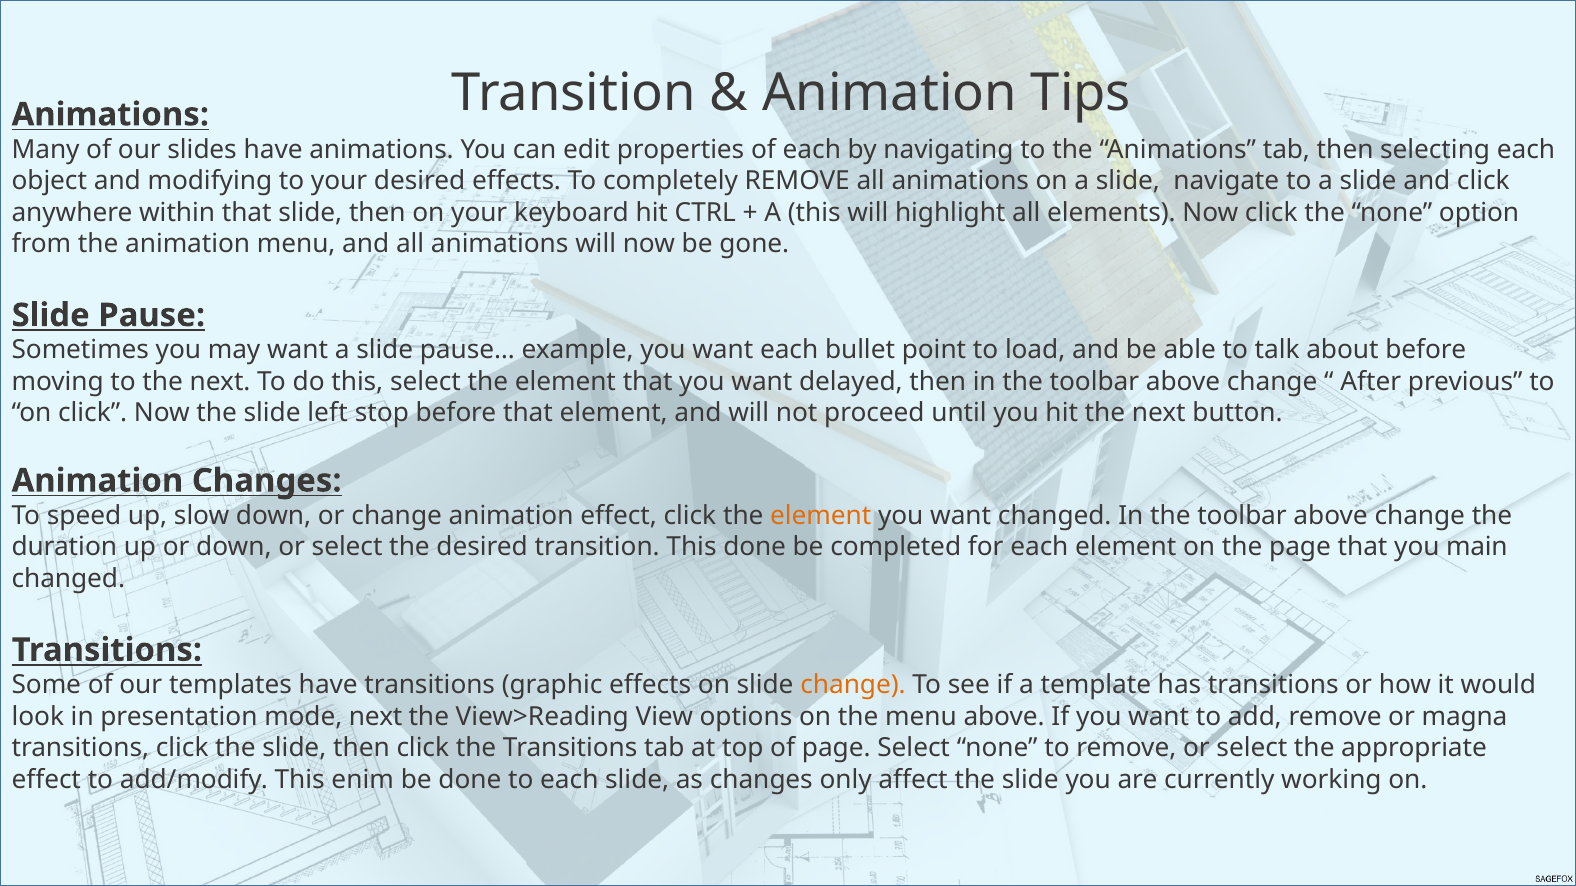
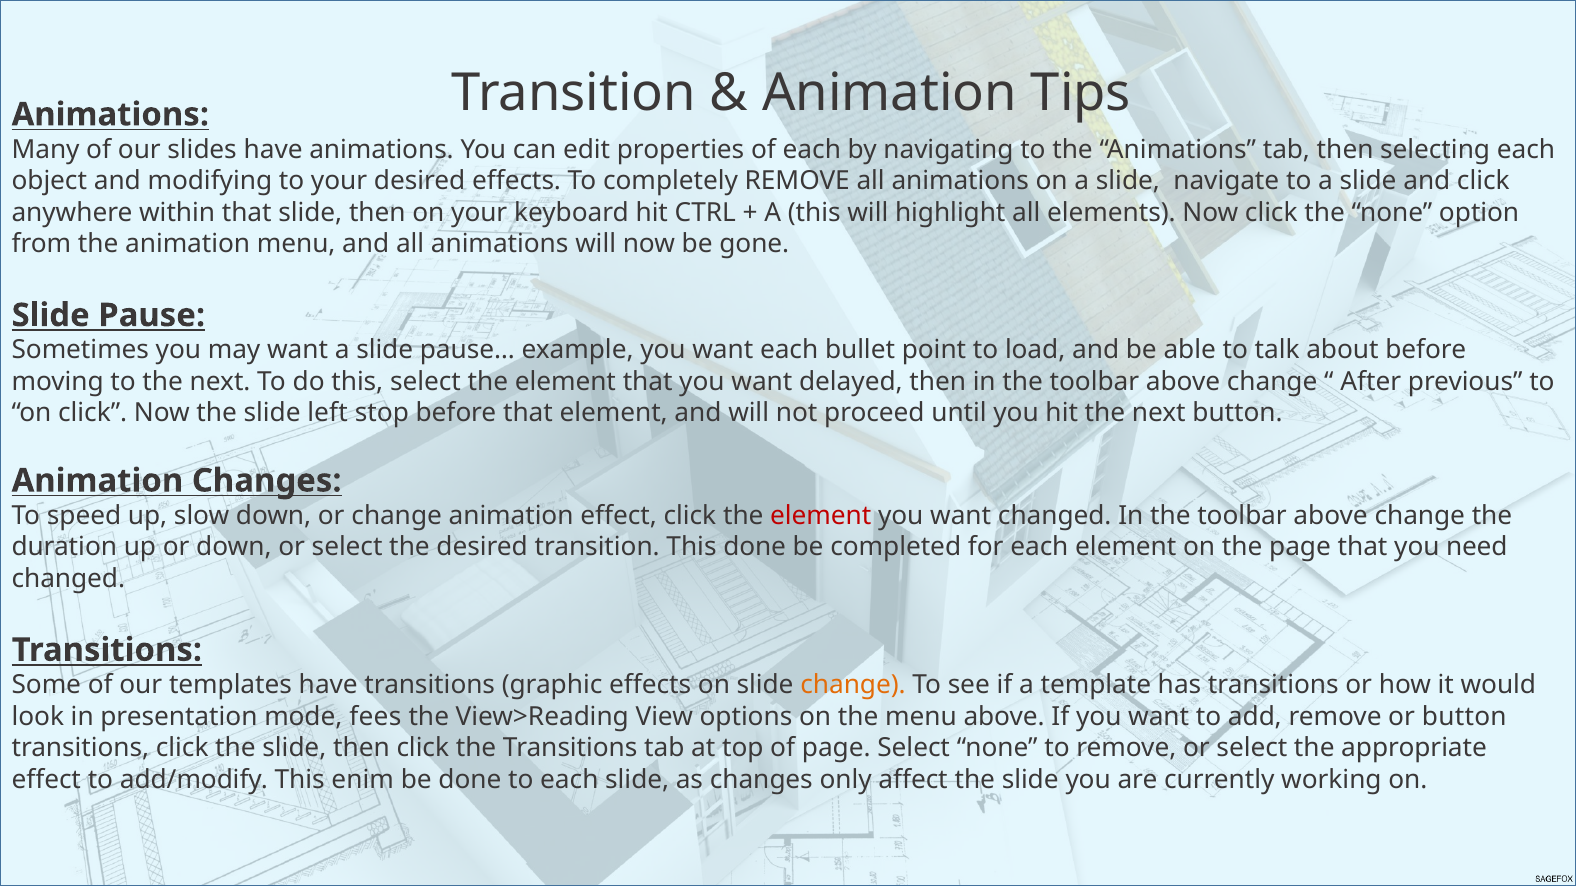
element at (821, 516) colour: orange -> red
main: main -> need
mode next: next -> fees
or magna: magna -> button
